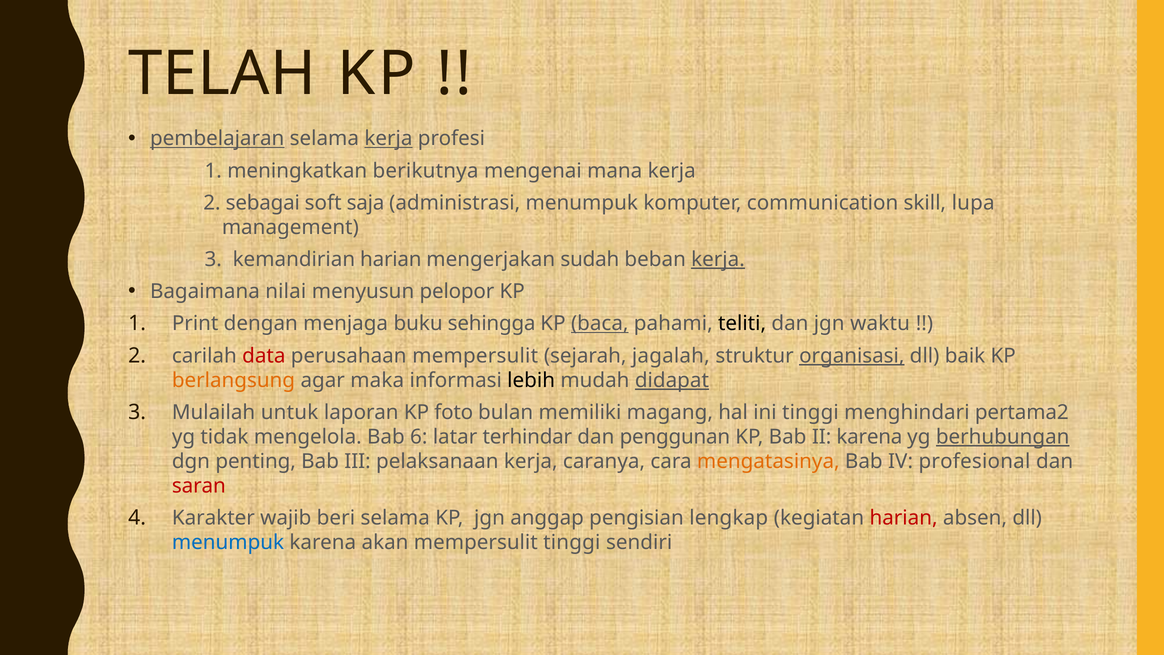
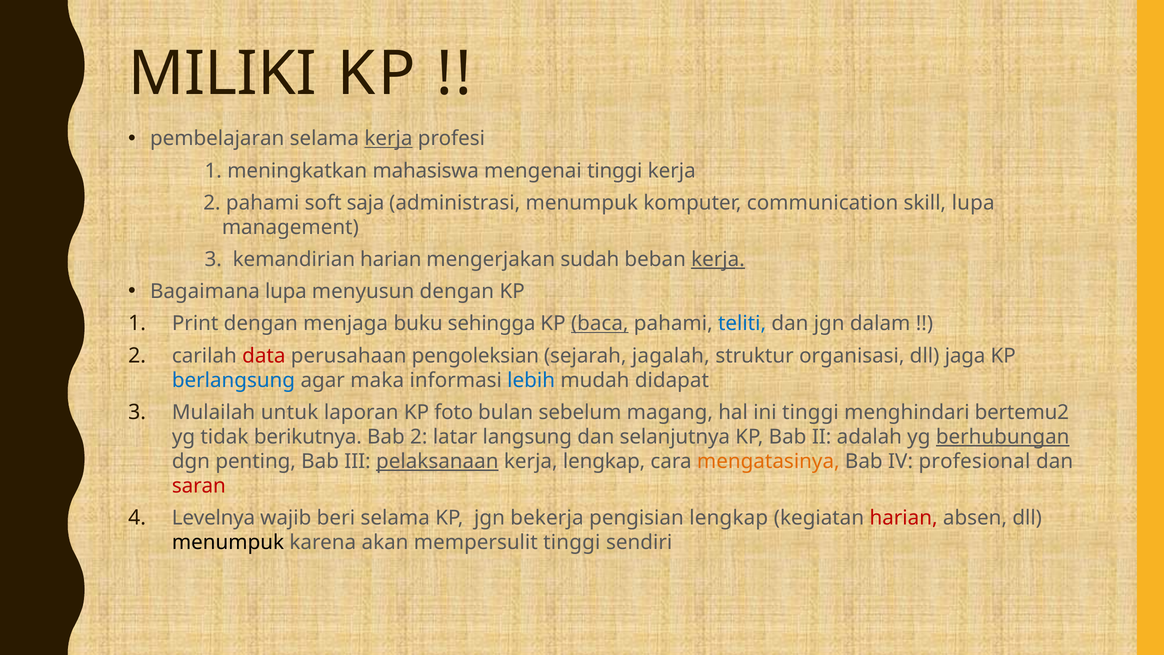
TELAH: TELAH -> MILIKI
pembelajaran underline: present -> none
berikutnya: berikutnya -> mahasiswa
mengenai mana: mana -> tinggi
2 sebagai: sebagai -> pahami
Bagaimana nilai: nilai -> lupa
menyusun pelopor: pelopor -> dengan
teliti colour: black -> blue
waktu: waktu -> dalam
perusahaan mempersulit: mempersulit -> pengoleksian
organisasi underline: present -> none
baik: baik -> jaga
berlangsung colour: orange -> blue
lebih colour: black -> blue
didapat underline: present -> none
memiliki: memiliki -> sebelum
pertama2: pertama2 -> bertemu2
mengelola: mengelola -> berikutnya
Bab 6: 6 -> 2
terhindar: terhindar -> langsung
penggunan: penggunan -> selanjutnya
II karena: karena -> adalah
pelaksanaan underline: none -> present
kerja caranya: caranya -> lengkap
Karakter: Karakter -> Levelnya
anggap: anggap -> bekerja
menumpuk at (228, 542) colour: blue -> black
